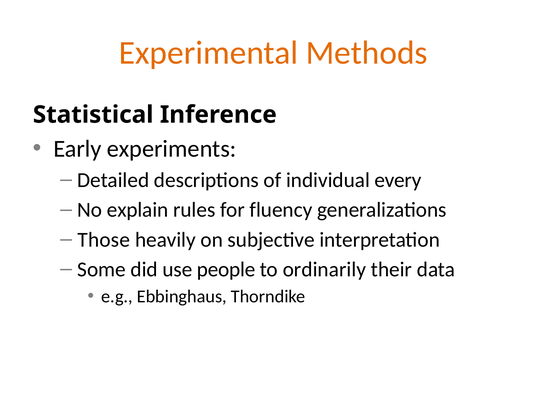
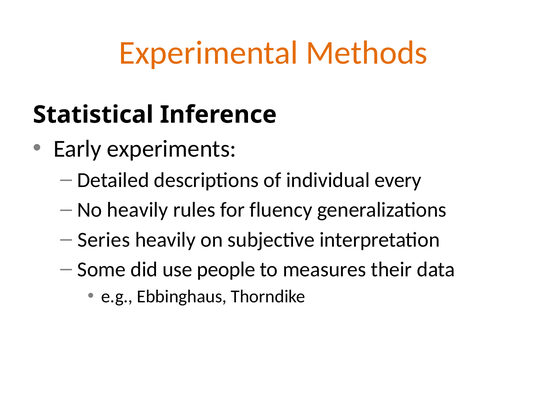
No explain: explain -> heavily
Those: Those -> Series
ordinarily: ordinarily -> measures
